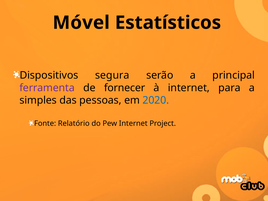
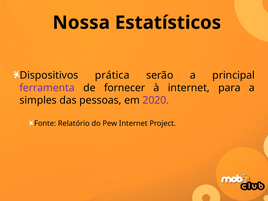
Móvel: Móvel -> Nossa
segura: segura -> prática
2020 colour: blue -> purple
